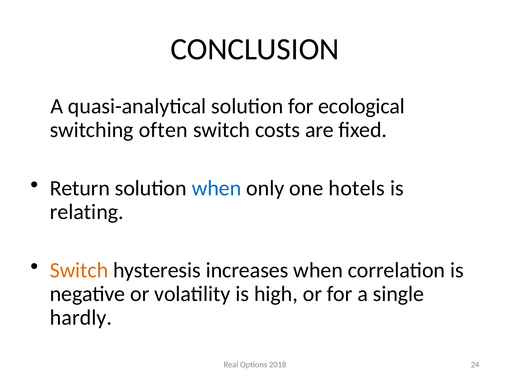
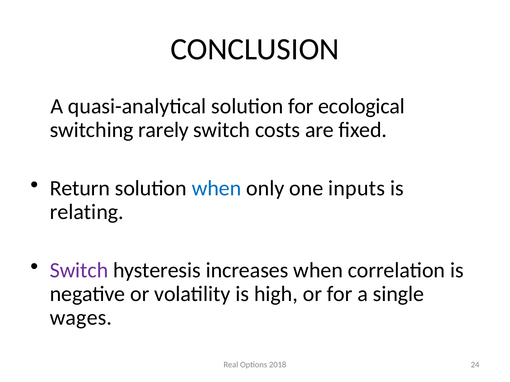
often: often -> rarely
hotels: hotels -> inputs
Switch at (79, 270) colour: orange -> purple
hardly: hardly -> wages
